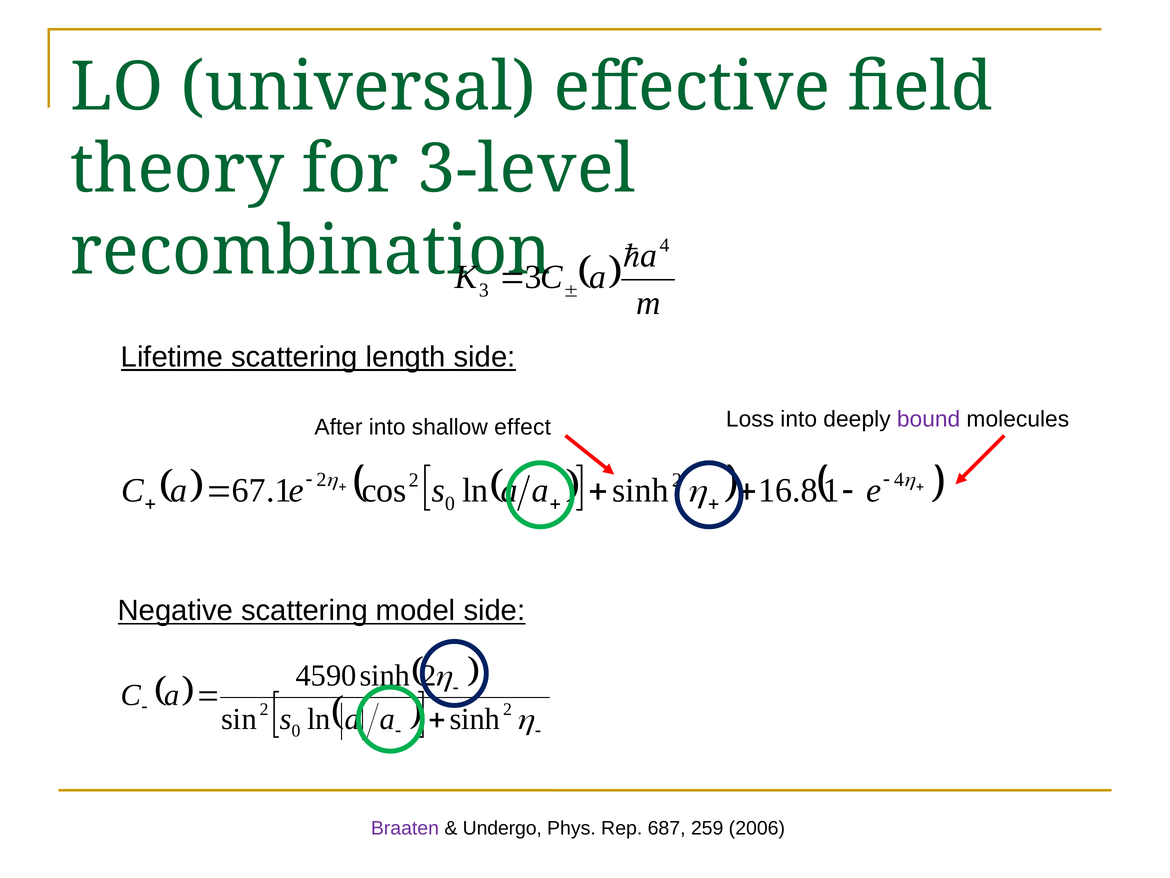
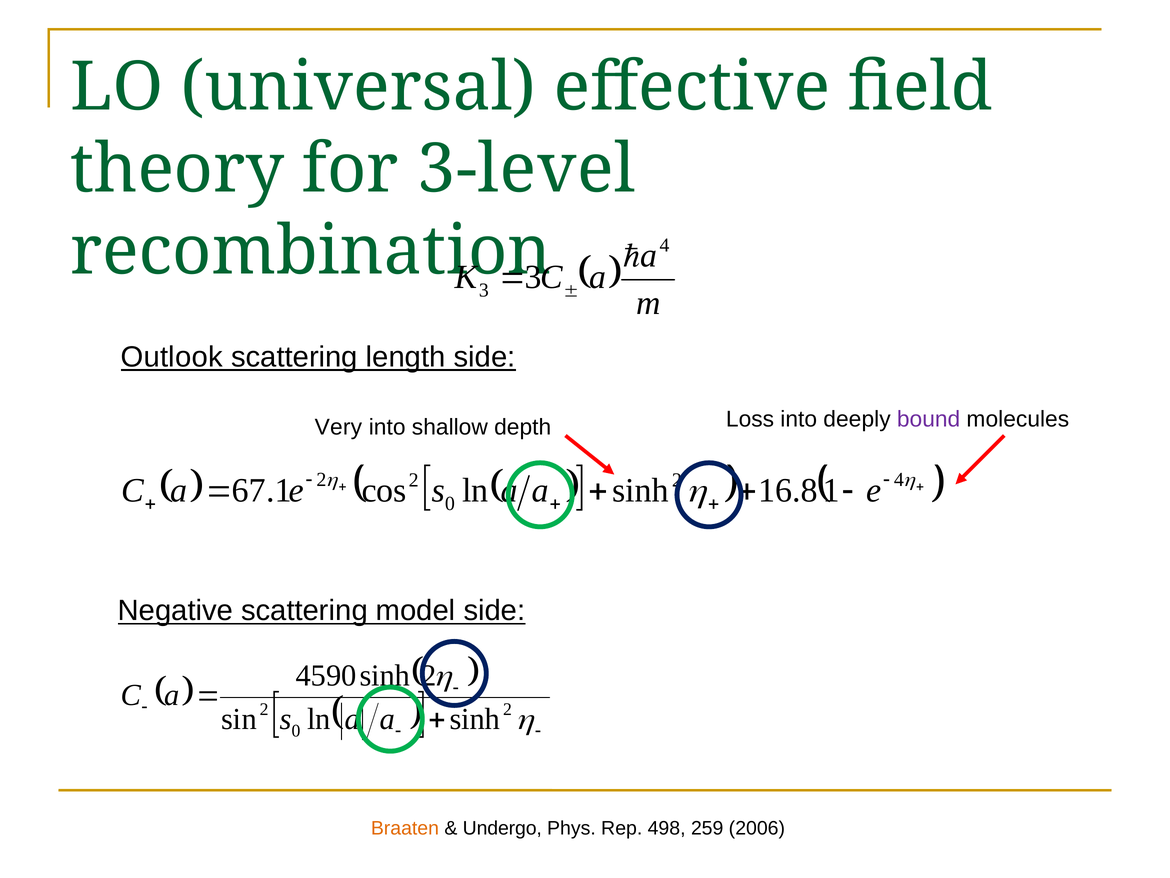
Lifetime: Lifetime -> Outlook
After: After -> Very
effect: effect -> depth
Braaten colour: purple -> orange
687: 687 -> 498
